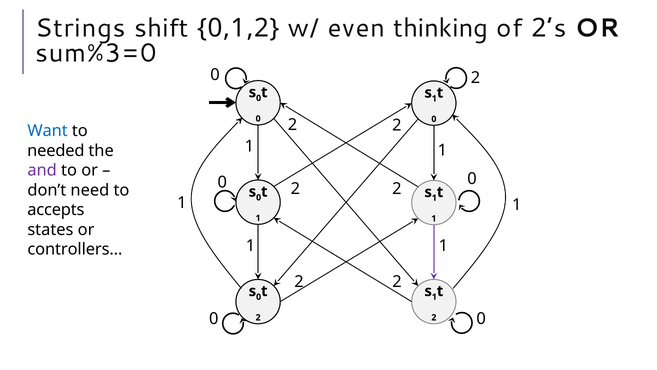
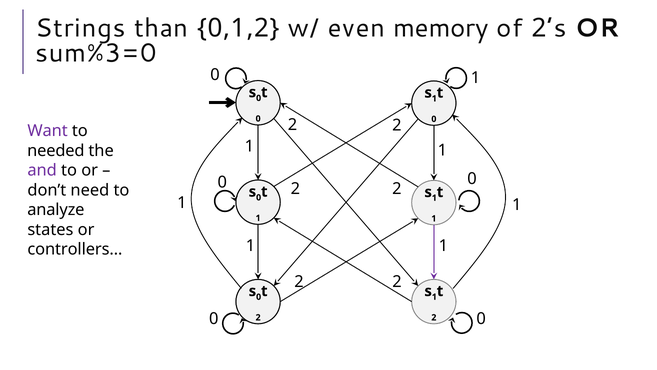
shift: shift -> than
thinking: thinking -> memory
2 at (476, 77): 2 -> 1
Want colour: blue -> purple
accepts: accepts -> analyze
